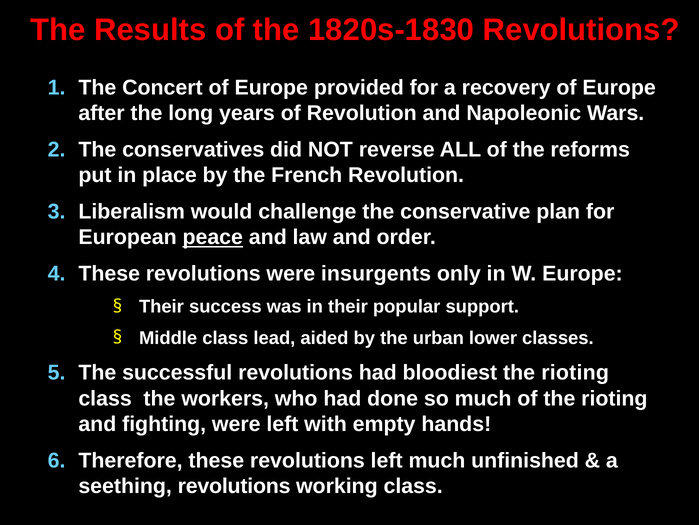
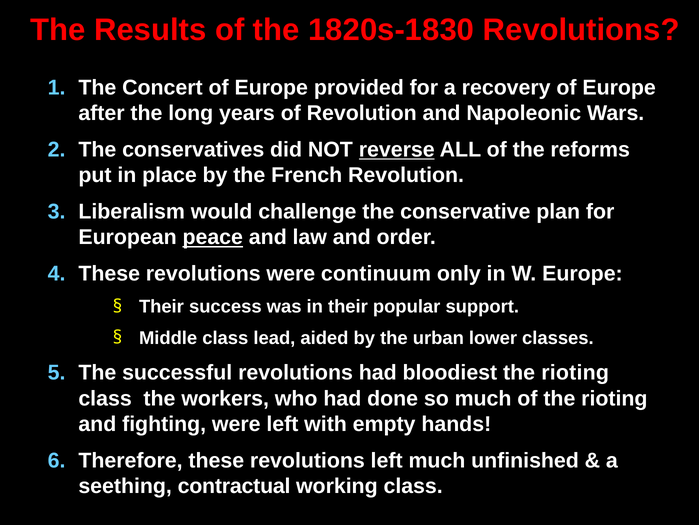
reverse underline: none -> present
insurgents: insurgents -> continuum
seething revolutions: revolutions -> contractual
